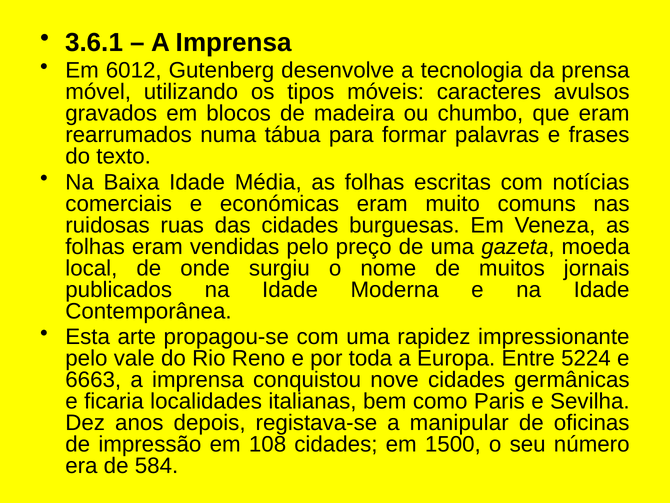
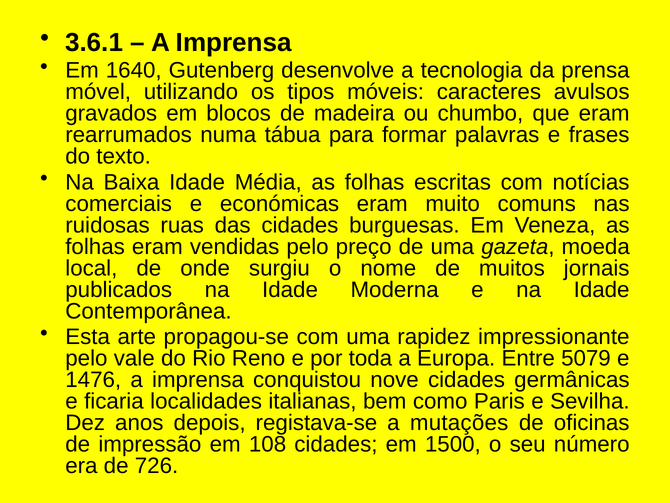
6012: 6012 -> 1640
5224: 5224 -> 5079
6663: 6663 -> 1476
manipular: manipular -> mutações
584: 584 -> 726
